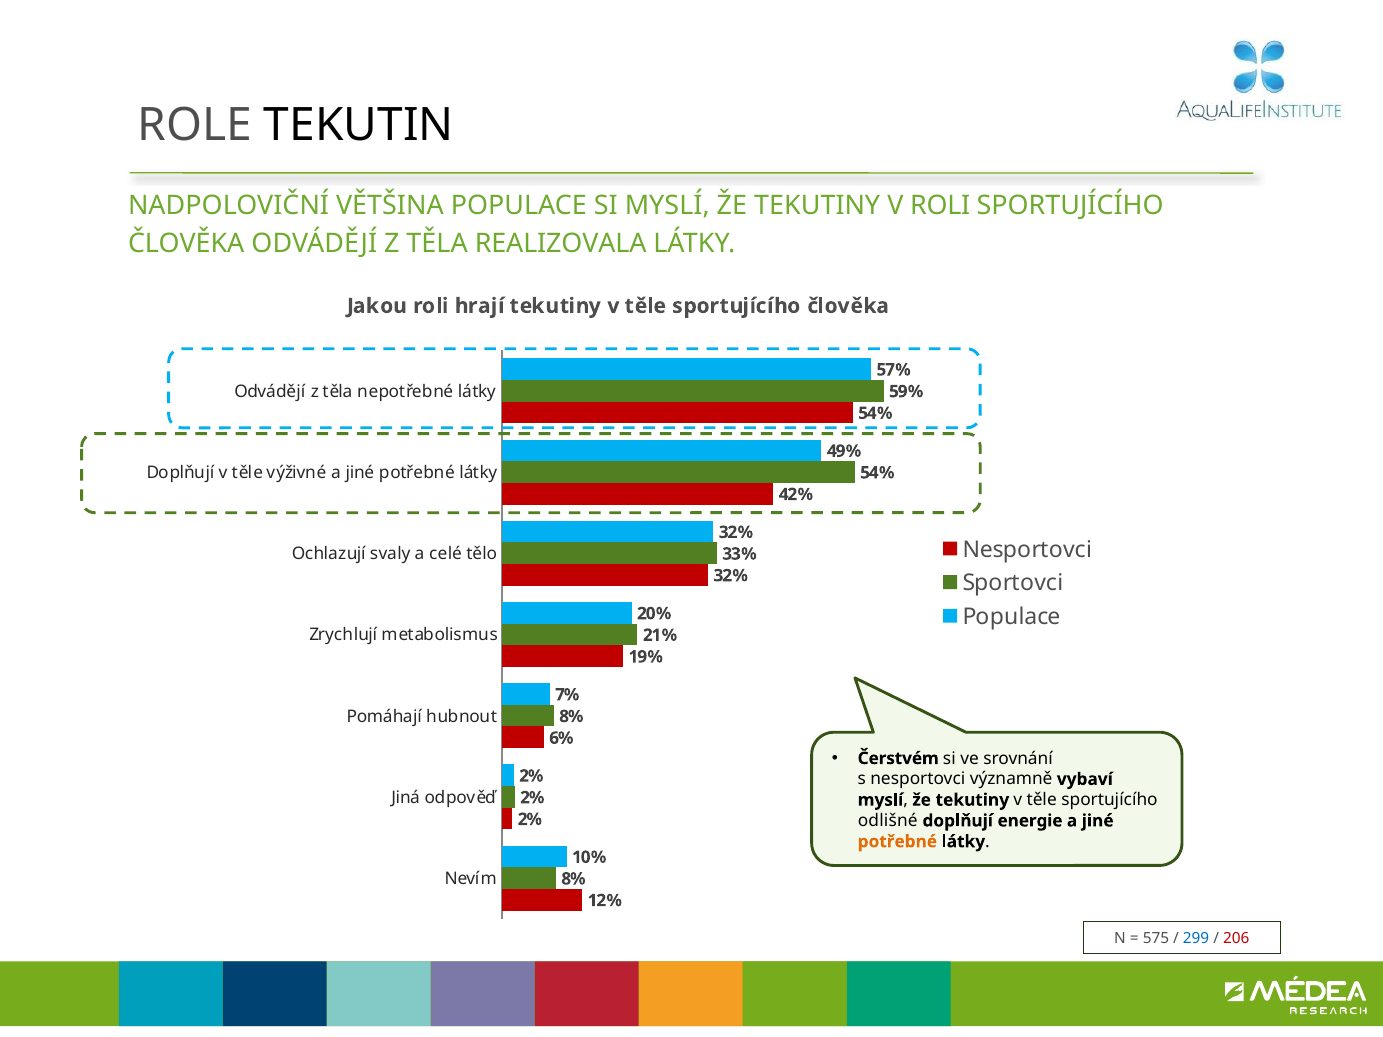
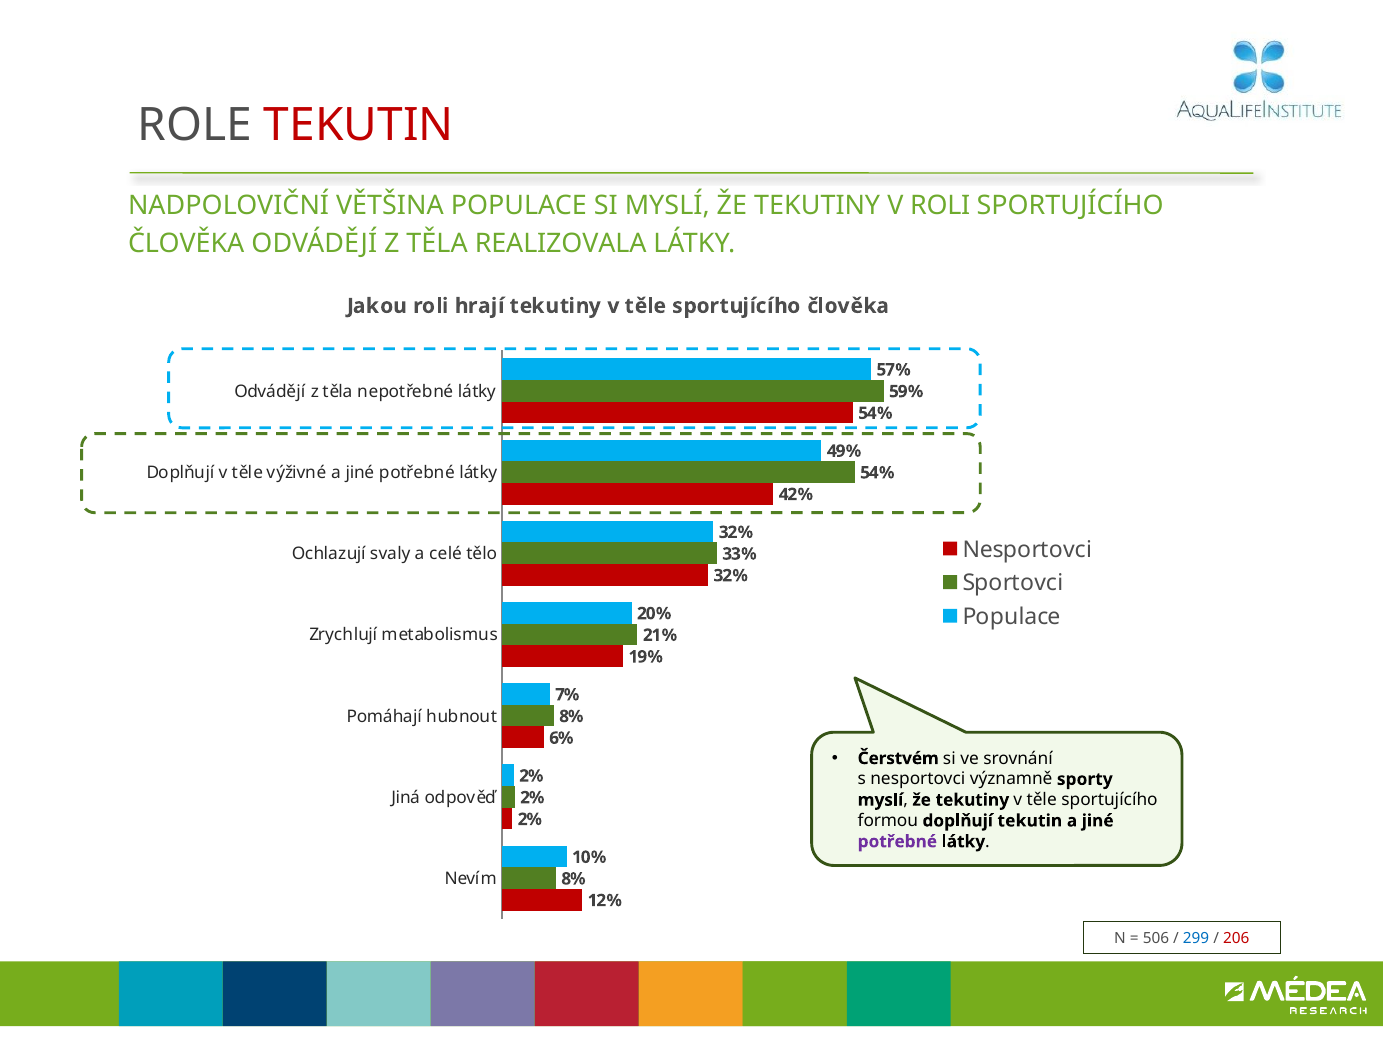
TEKUTIN at (359, 125) colour: black -> red
vybaví: vybaví -> sporty
odlišné: odlišné -> formou
doplňují energie: energie -> tekutin
potřebné at (897, 842) colour: orange -> purple
575: 575 -> 506
